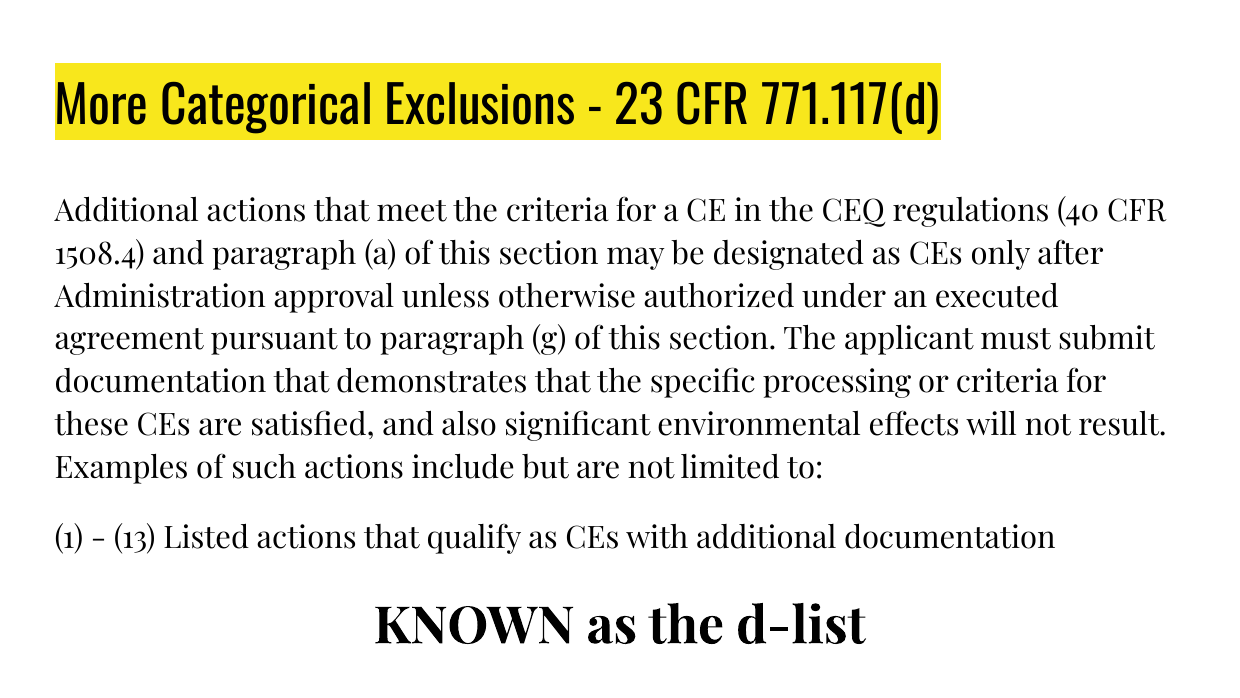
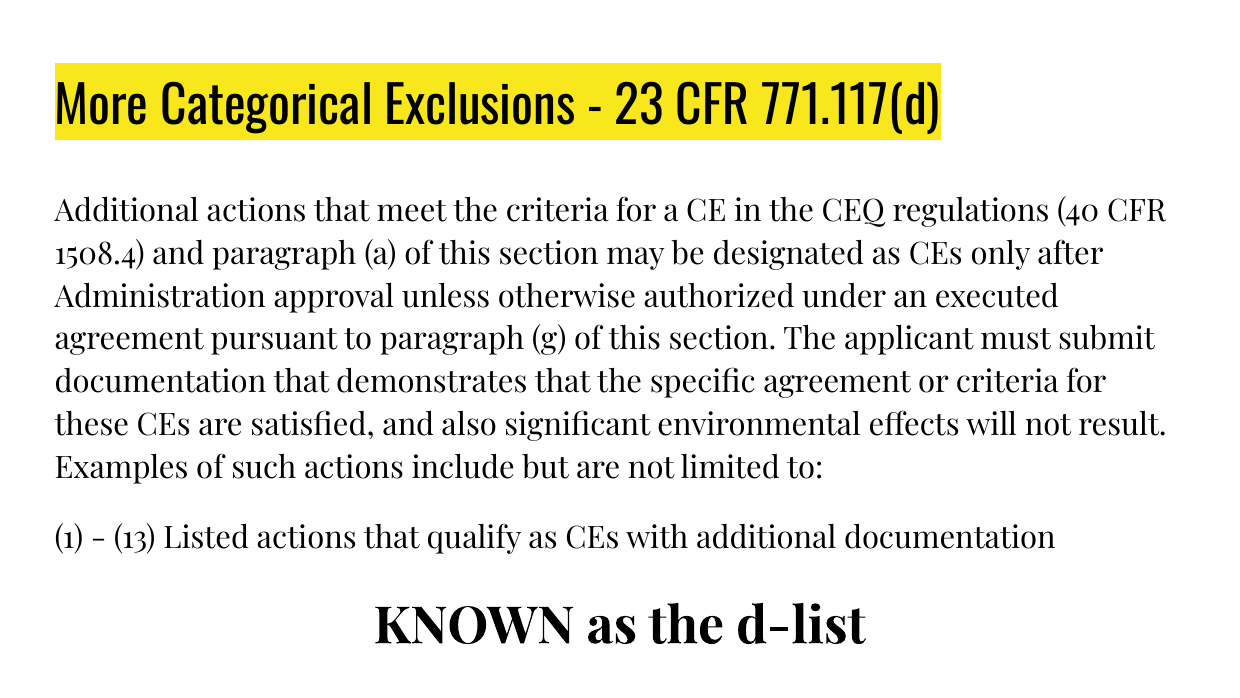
specific processing: processing -> agreement
